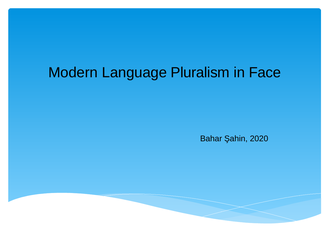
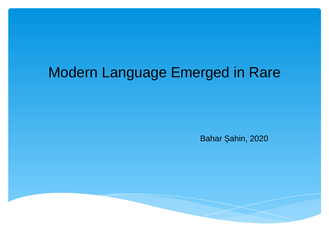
Pluralism: Pluralism -> Emerged
Face: Face -> Rare
